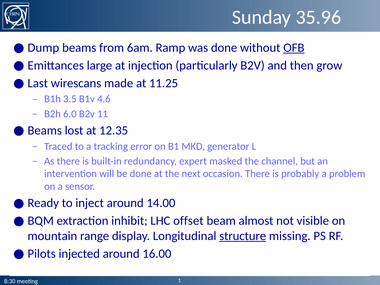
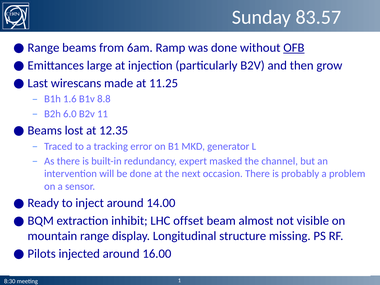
35.96: 35.96 -> 83.57
Dump at (43, 48): Dump -> Range
3.5: 3.5 -> 1.6
4.6: 4.6 -> 8.8
structure underline: present -> none
